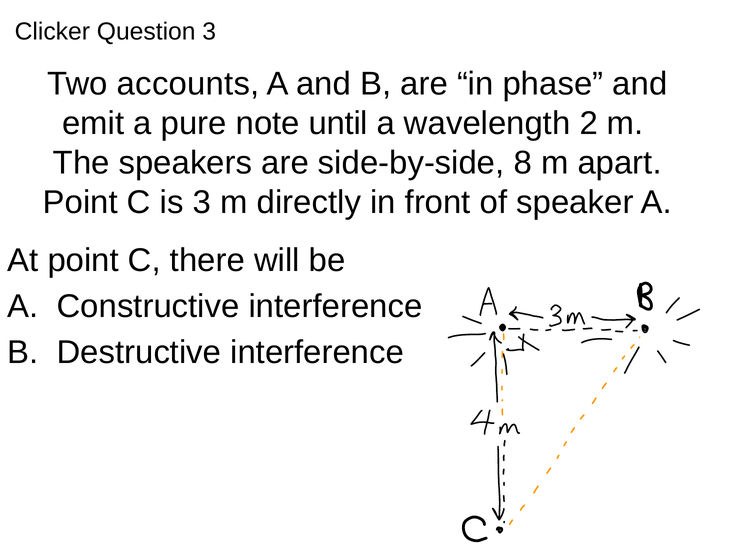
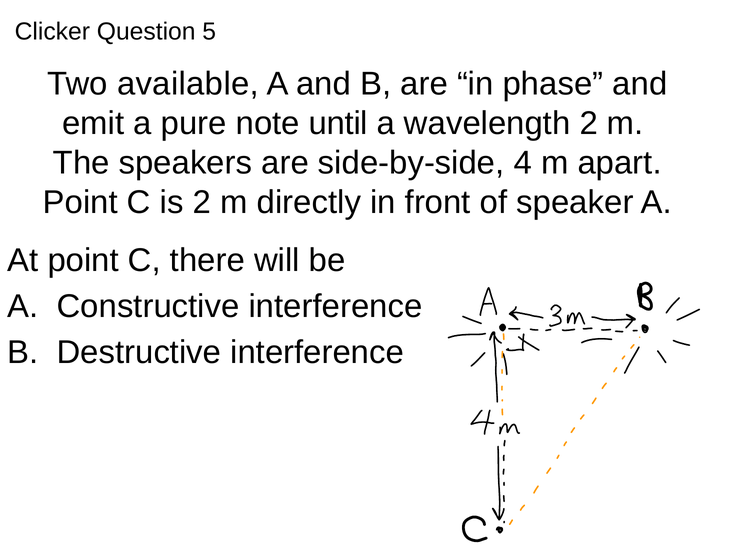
Question 3: 3 -> 5
accounts: accounts -> available
8: 8 -> 4
is 3: 3 -> 2
